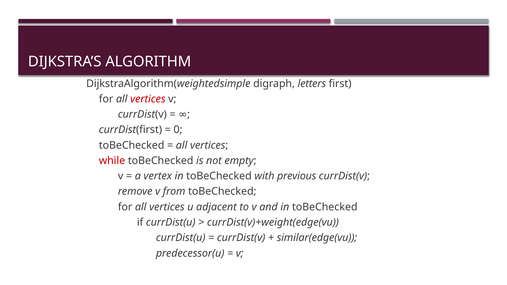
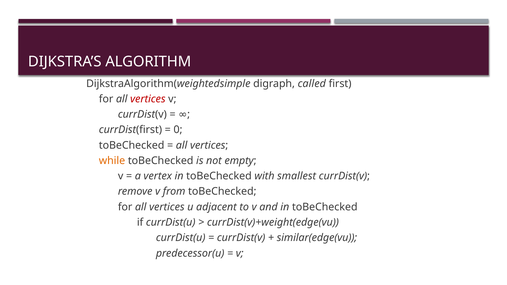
letters: letters -> called
while colour: red -> orange
previous: previous -> smallest
